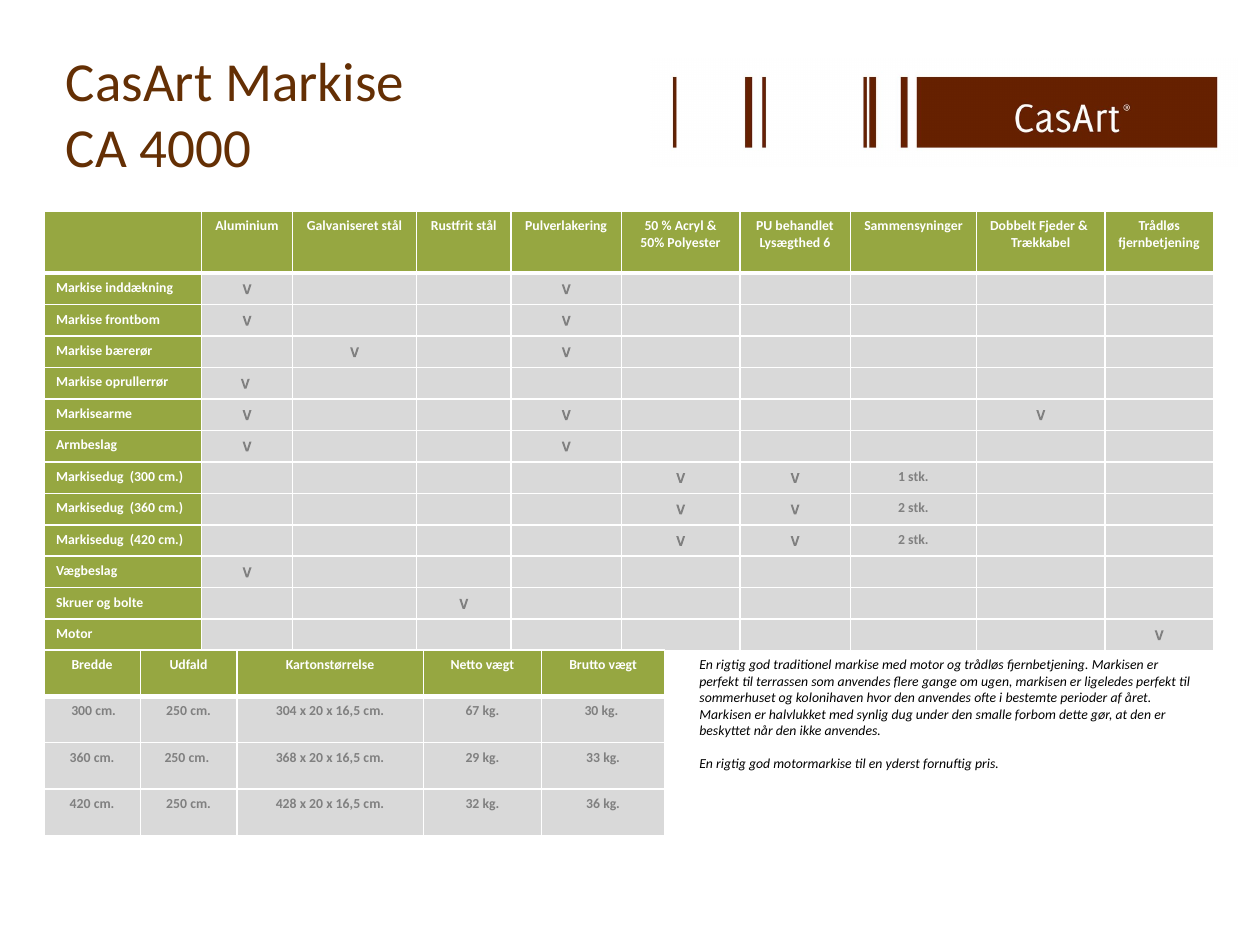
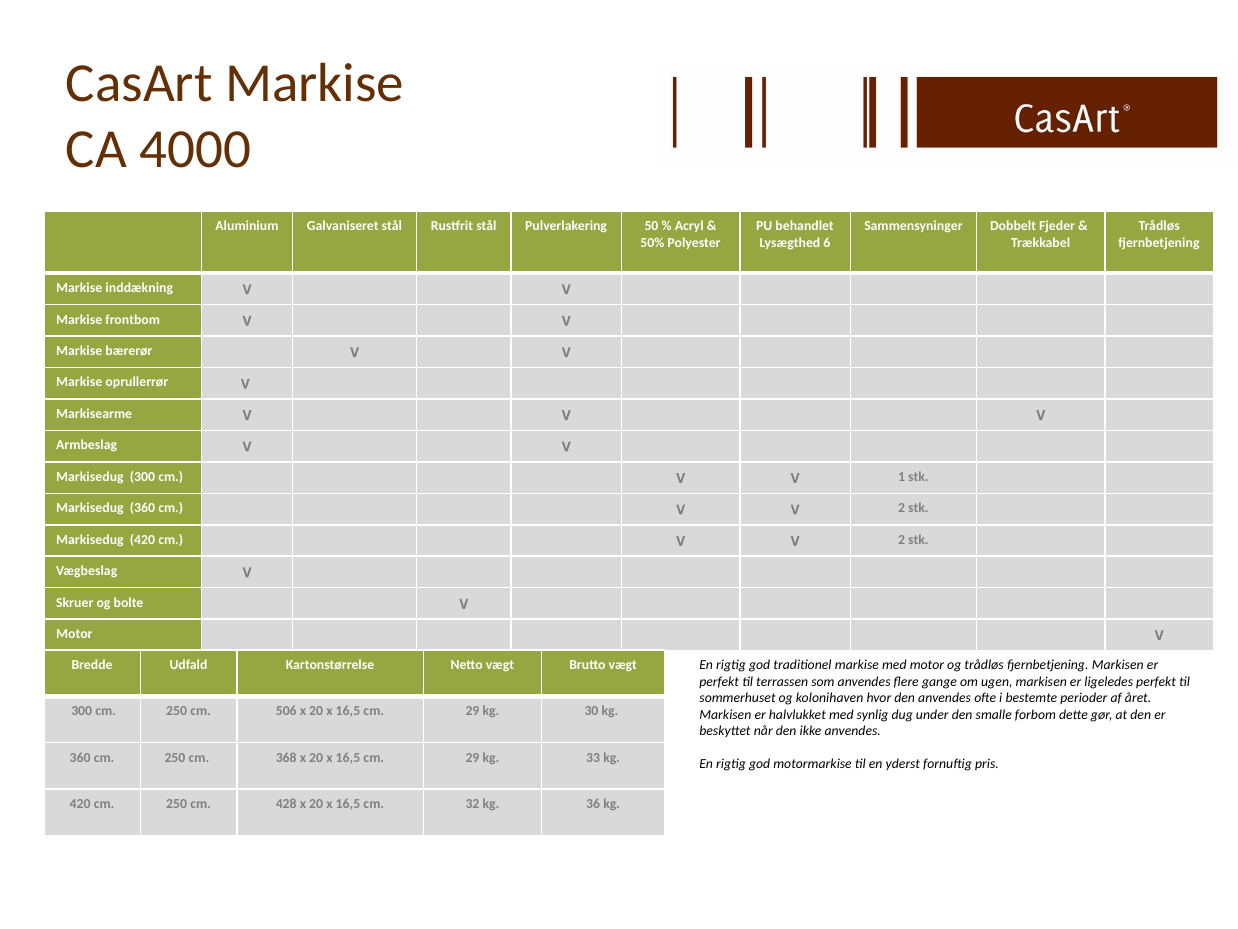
304: 304 -> 506
67 at (472, 711): 67 -> 29
